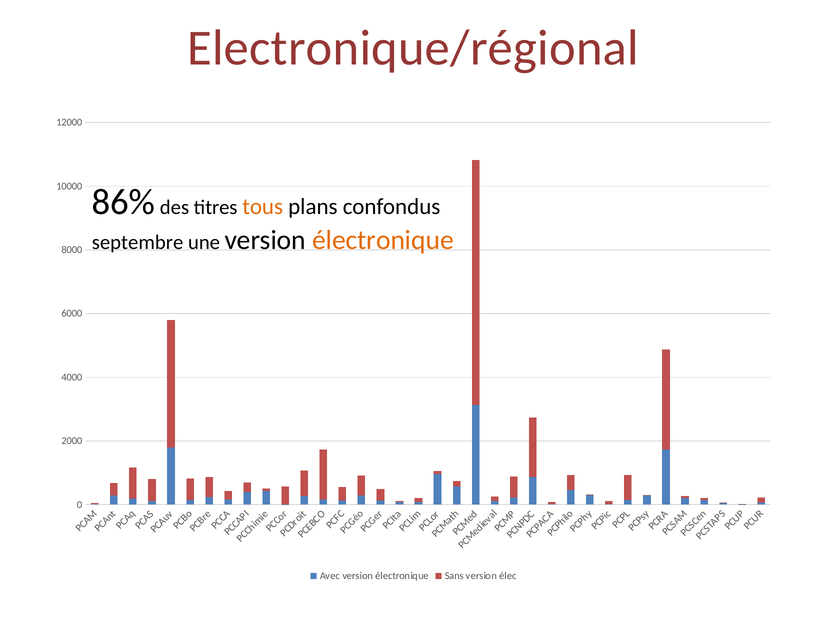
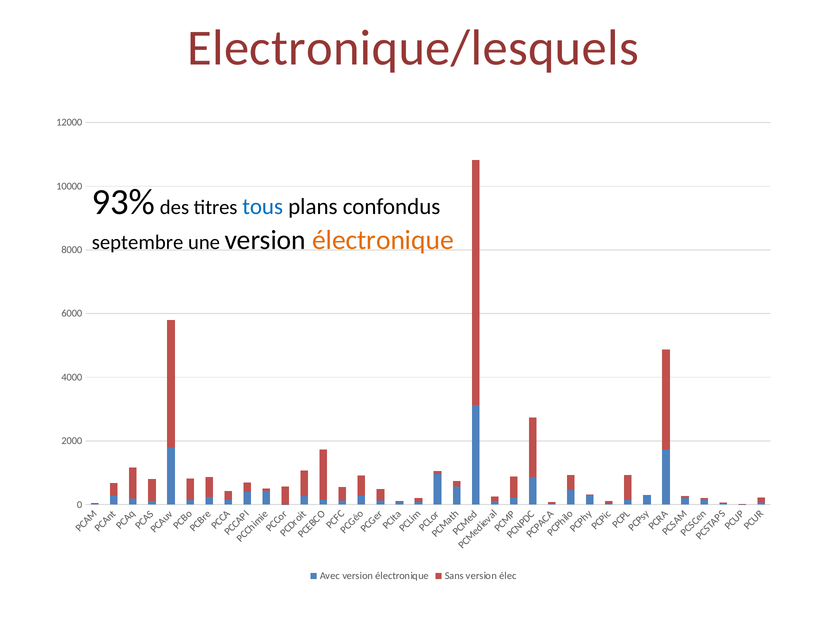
Electronique/régional: Electronique/régional -> Electronique/lesquels
86%: 86% -> 93%
tous colour: orange -> blue
